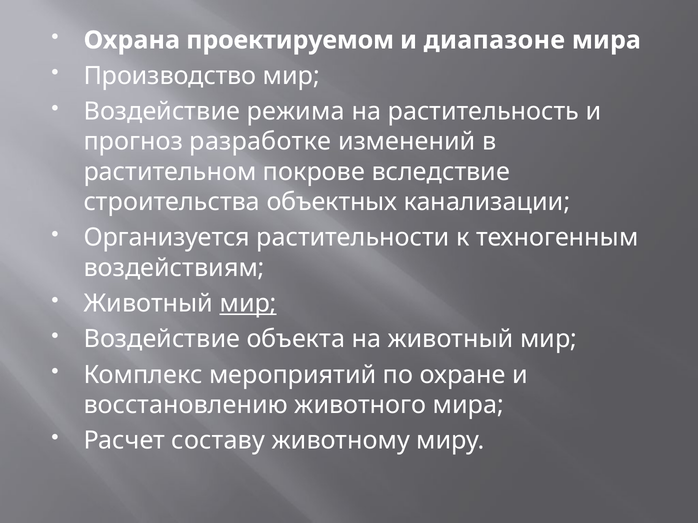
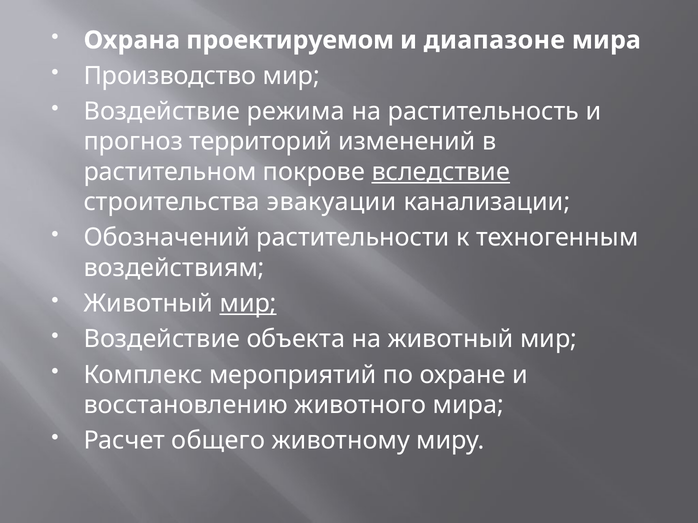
разработке: разработке -> территорий
вследствие underline: none -> present
объектных: объектных -> эвакуации
Организуется: Организуется -> Обозначений
составу: составу -> общего
